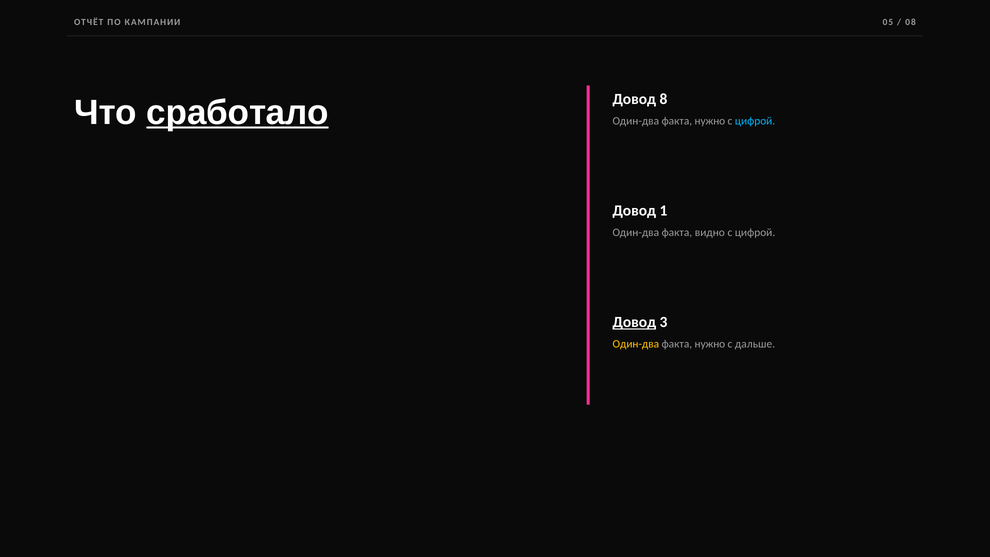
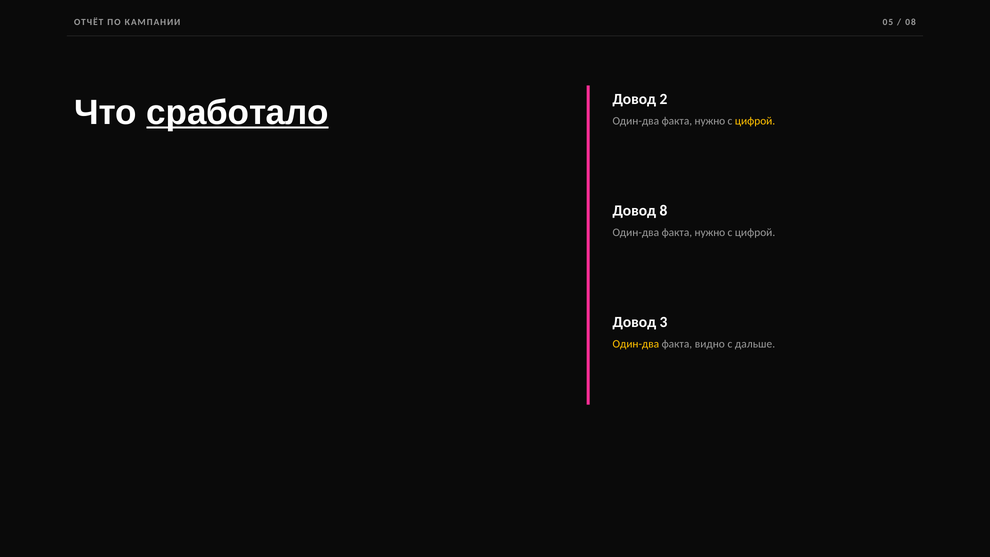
8: 8 -> 2
цифрой at (755, 121) colour: light blue -> yellow
1: 1 -> 8
видно at (710, 233): видно -> нужно
Довод at (634, 322) underline: present -> none
нужно at (710, 344): нужно -> видно
